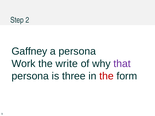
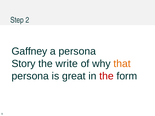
Work: Work -> Story
that colour: purple -> orange
three: three -> great
